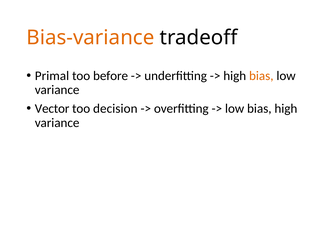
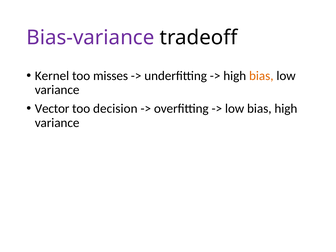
Bias-variance colour: orange -> purple
Primal: Primal -> Kernel
before: before -> misses
